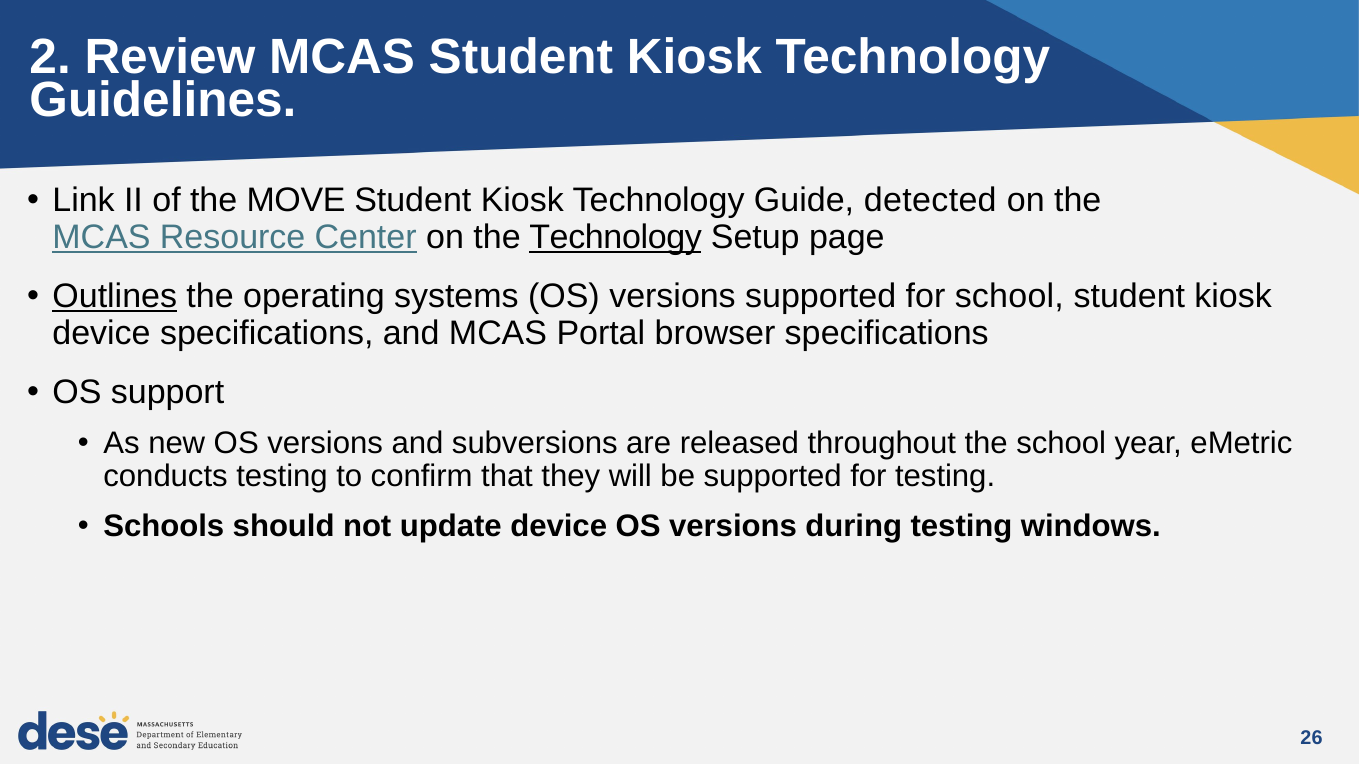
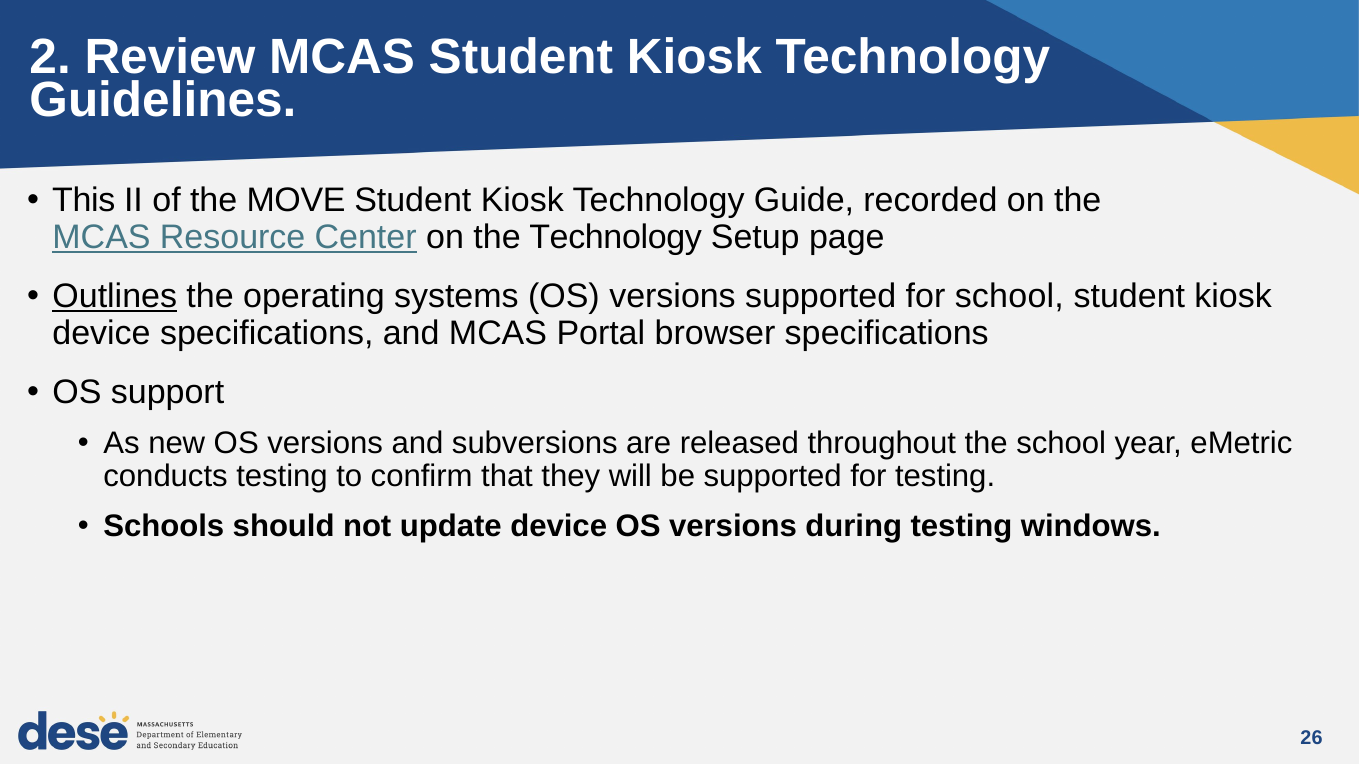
Link: Link -> This
detected: detected -> recorded
Technology at (616, 237) underline: present -> none
